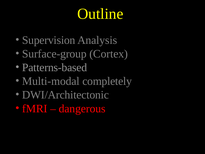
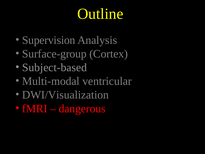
Patterns-based: Patterns-based -> Subject-based
completely: completely -> ventricular
DWI/Architectonic: DWI/Architectonic -> DWI/Visualization
